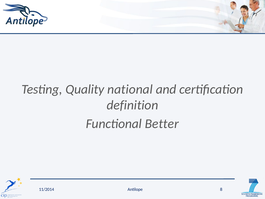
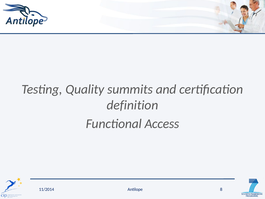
national: national -> summits
Better: Better -> Access
